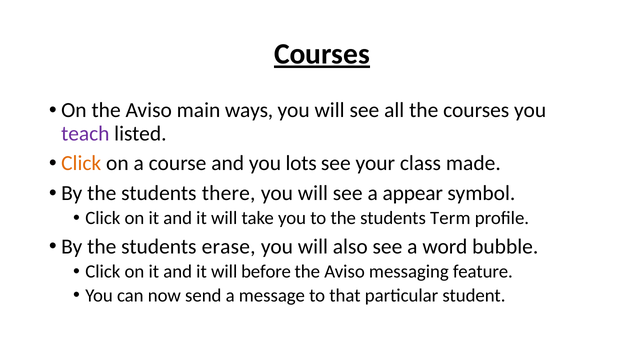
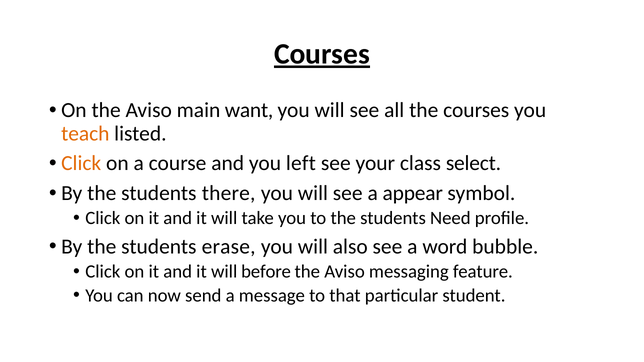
ways: ways -> want
teach colour: purple -> orange
lots: lots -> left
made: made -> select
Term: Term -> Need
